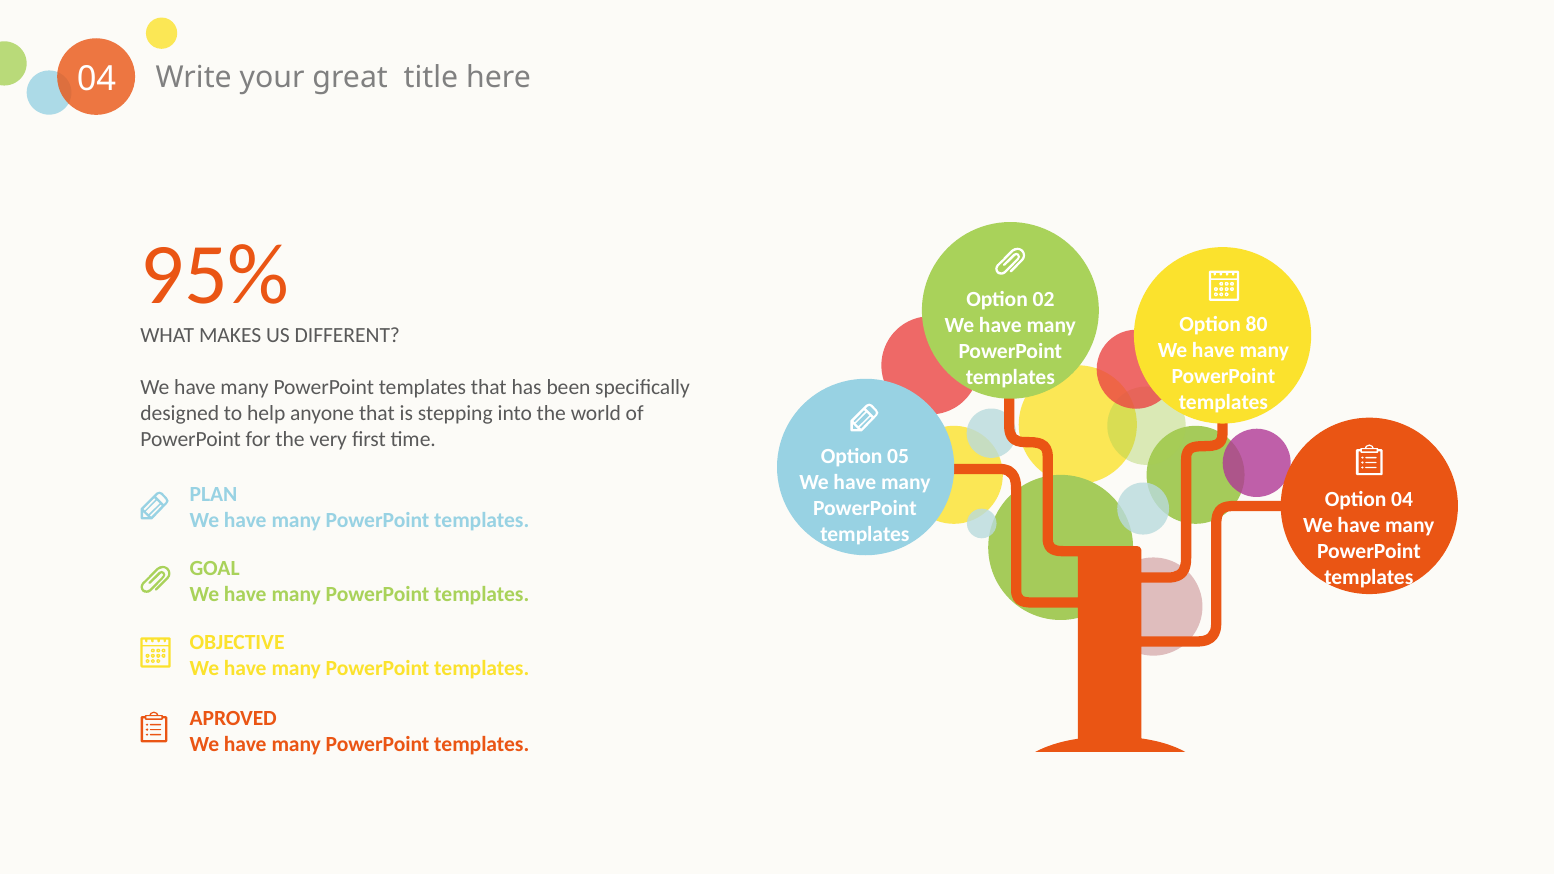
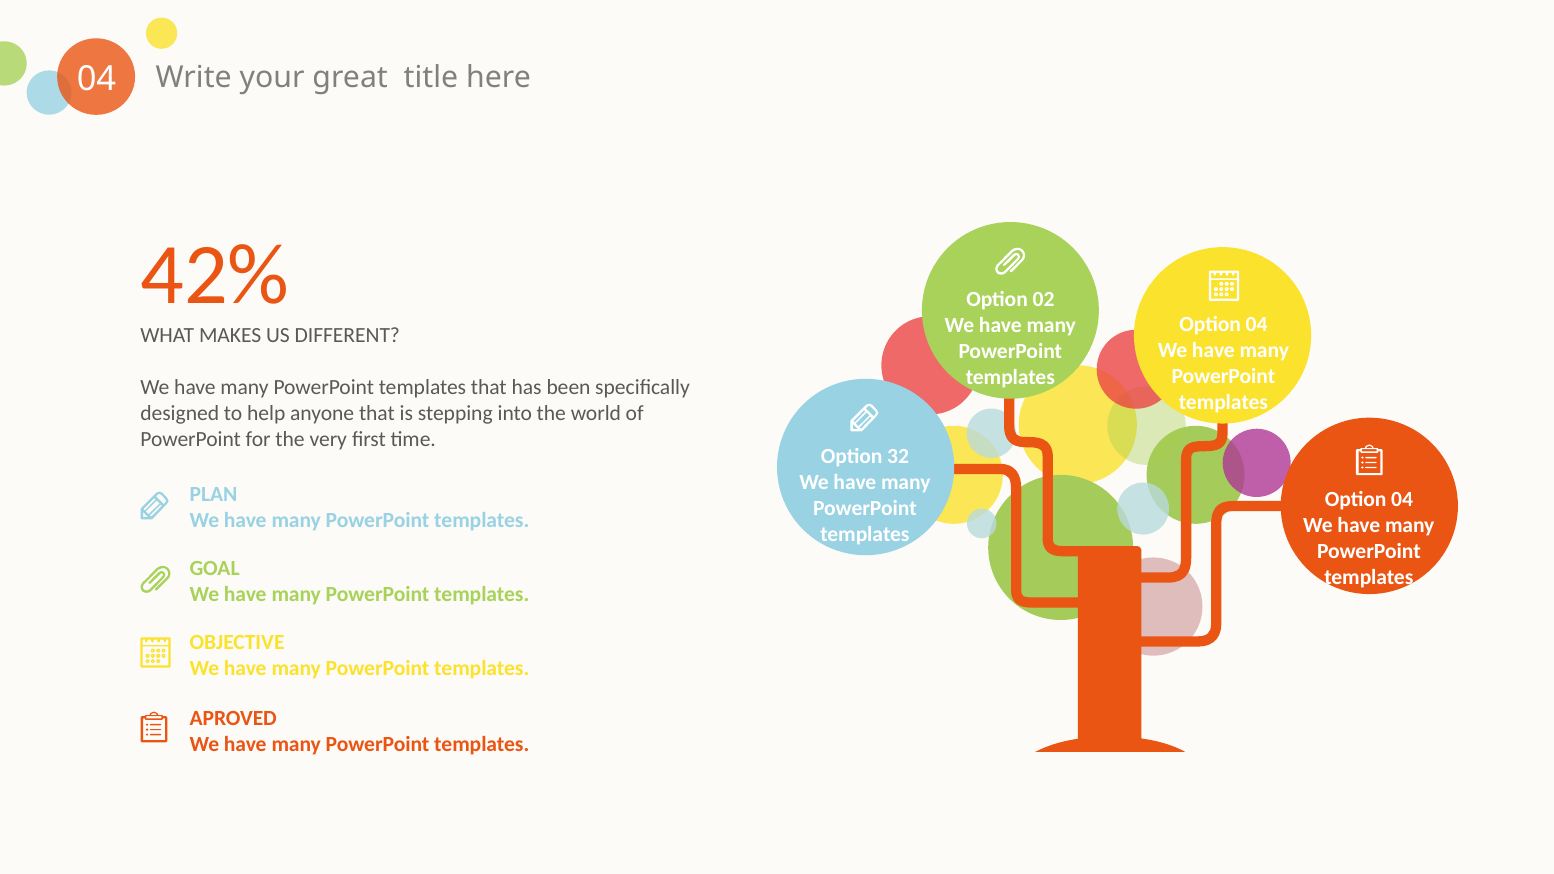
95%: 95% -> 42%
80 at (1257, 325): 80 -> 04
05: 05 -> 32
